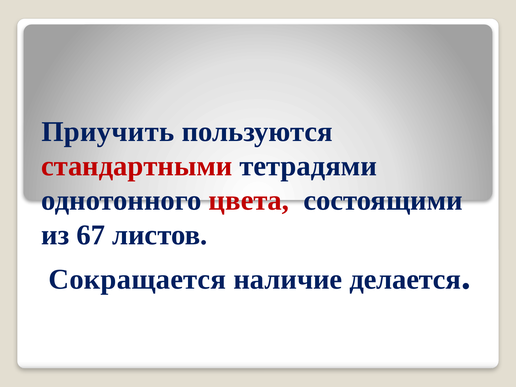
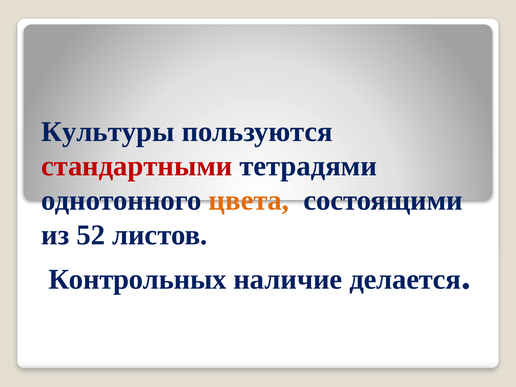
Приучить: Приучить -> Культуры
цвета colour: red -> orange
67: 67 -> 52
Сокращается: Сокращается -> Контрольных
